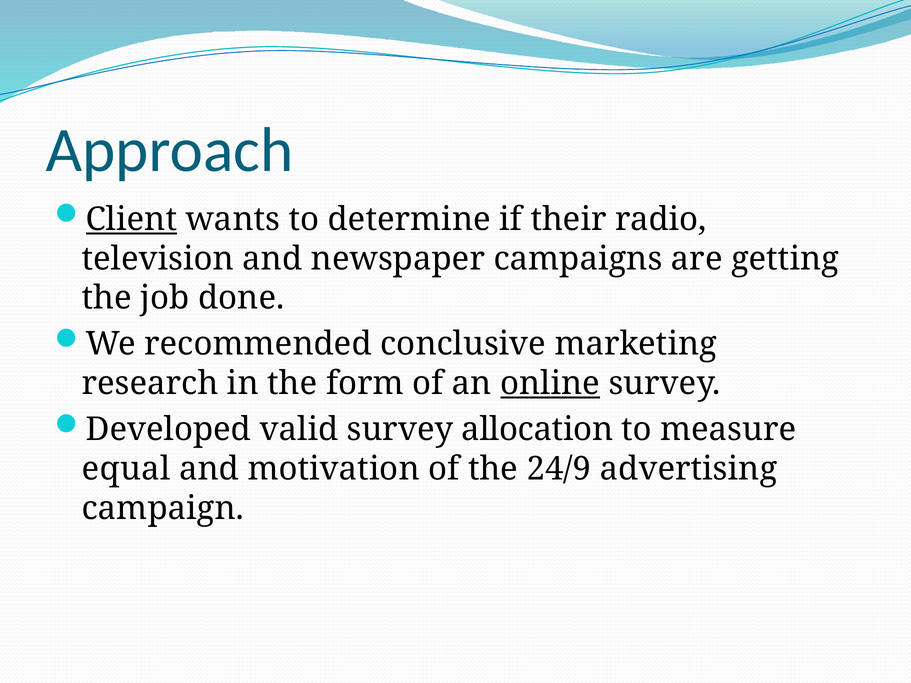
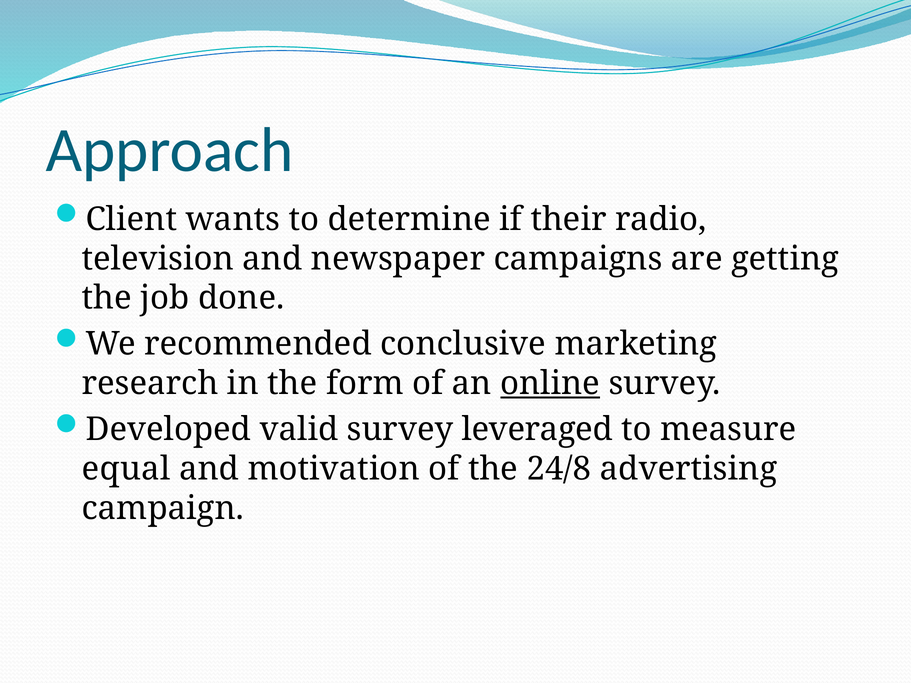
Client underline: present -> none
allocation: allocation -> leveraged
24/9: 24/9 -> 24/8
